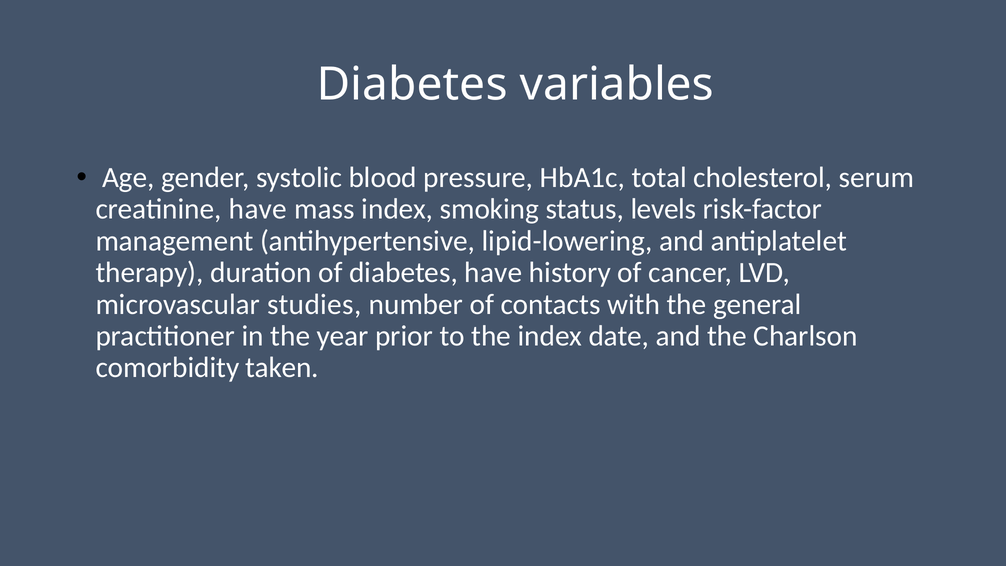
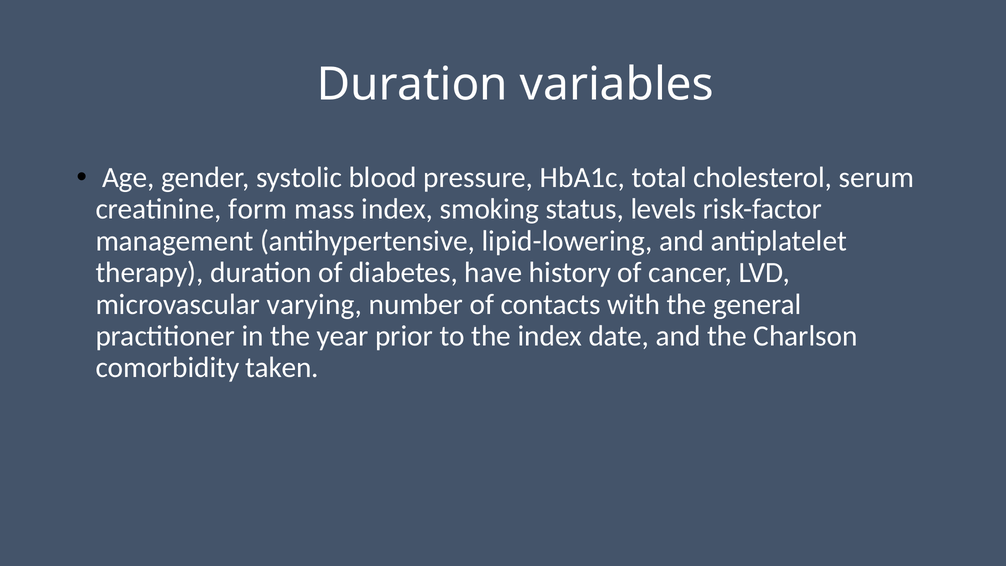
Diabetes at (412, 85): Diabetes -> Duration
creatinine have: have -> form
studies: studies -> varying
